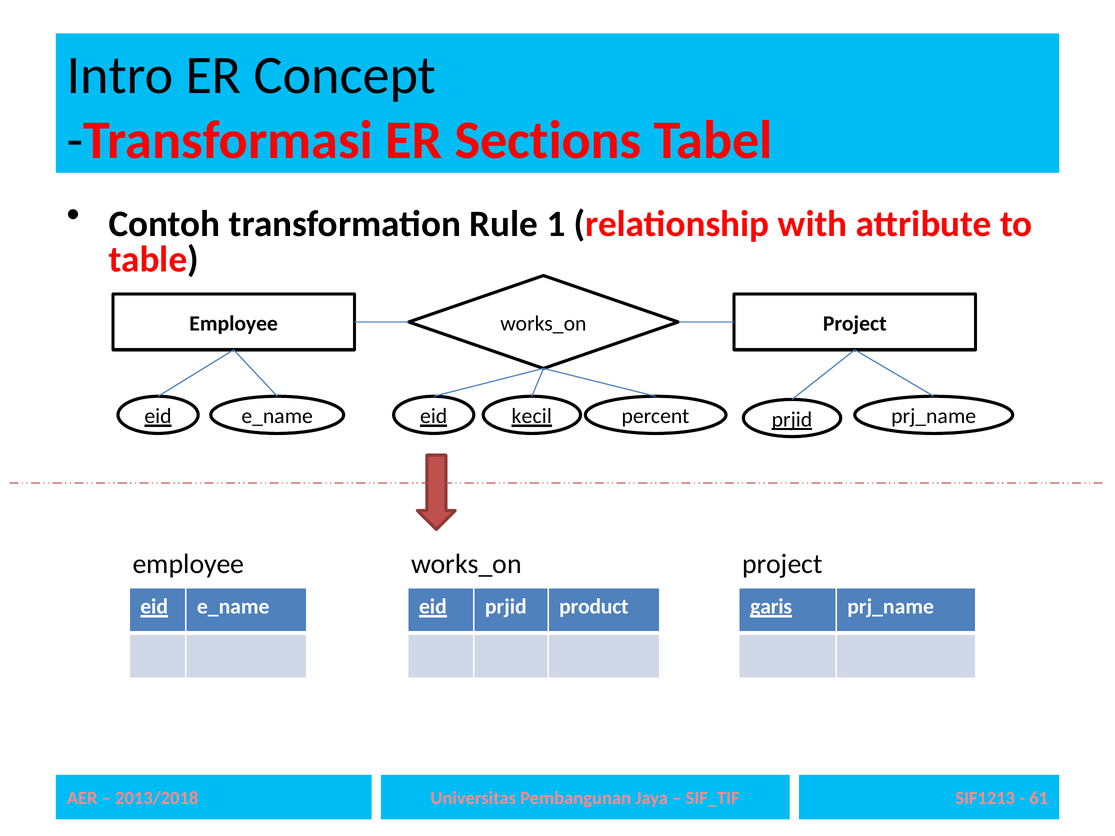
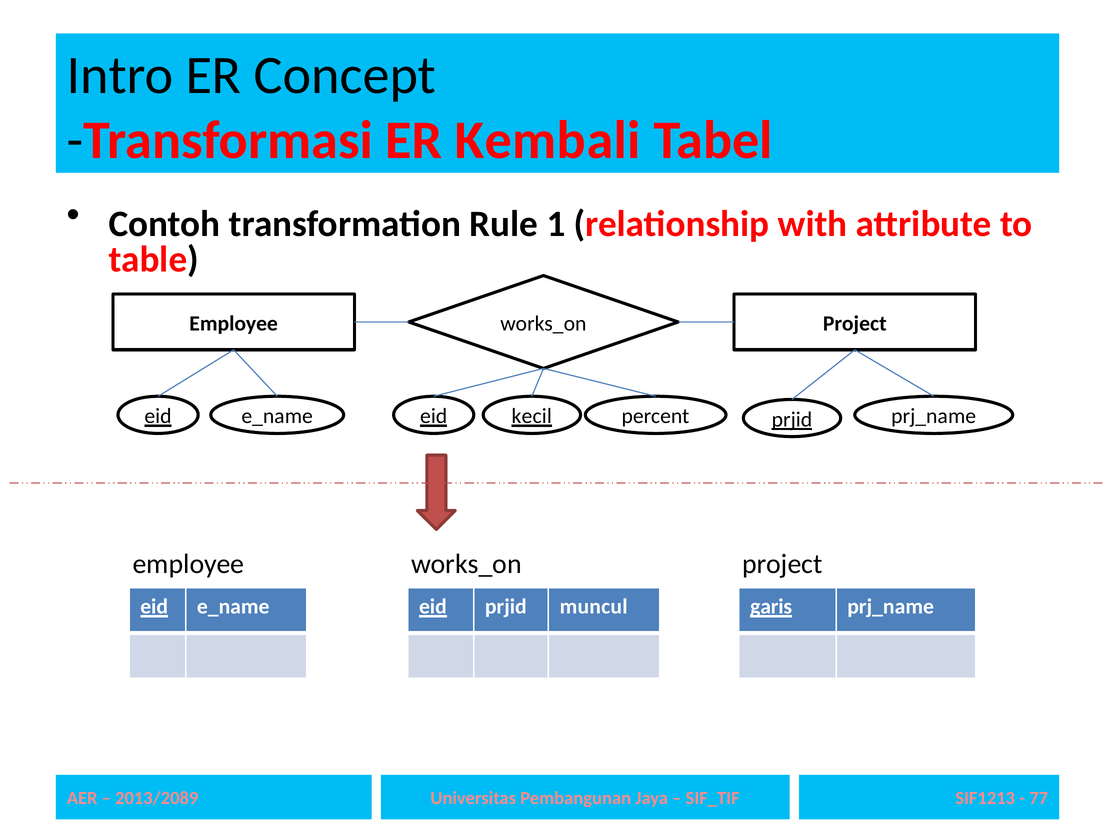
Sections: Sections -> Kembali
product: product -> muncul
2013/2018: 2013/2018 -> 2013/2089
61: 61 -> 77
